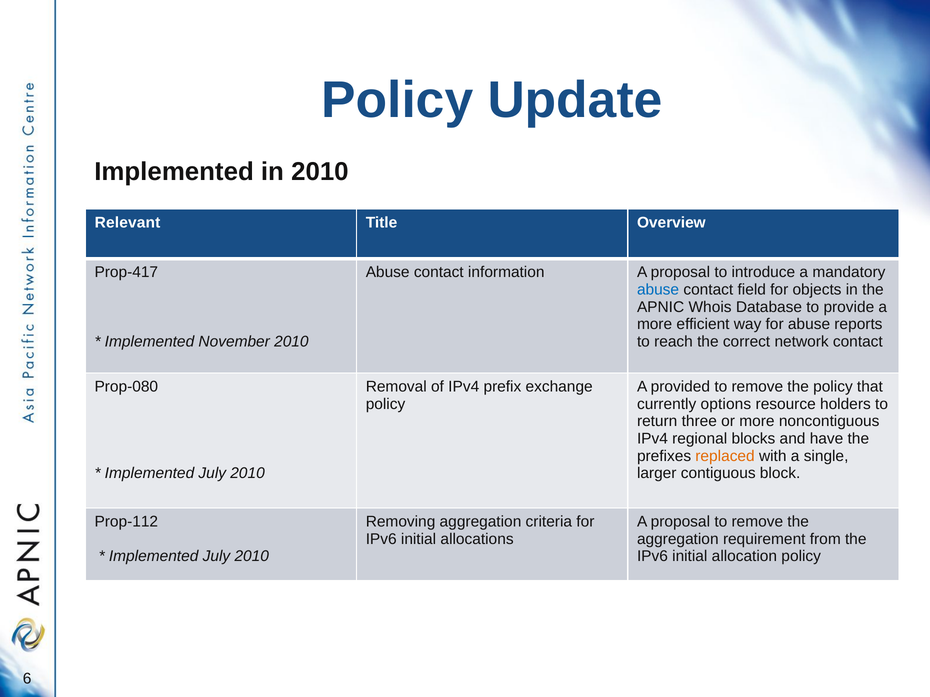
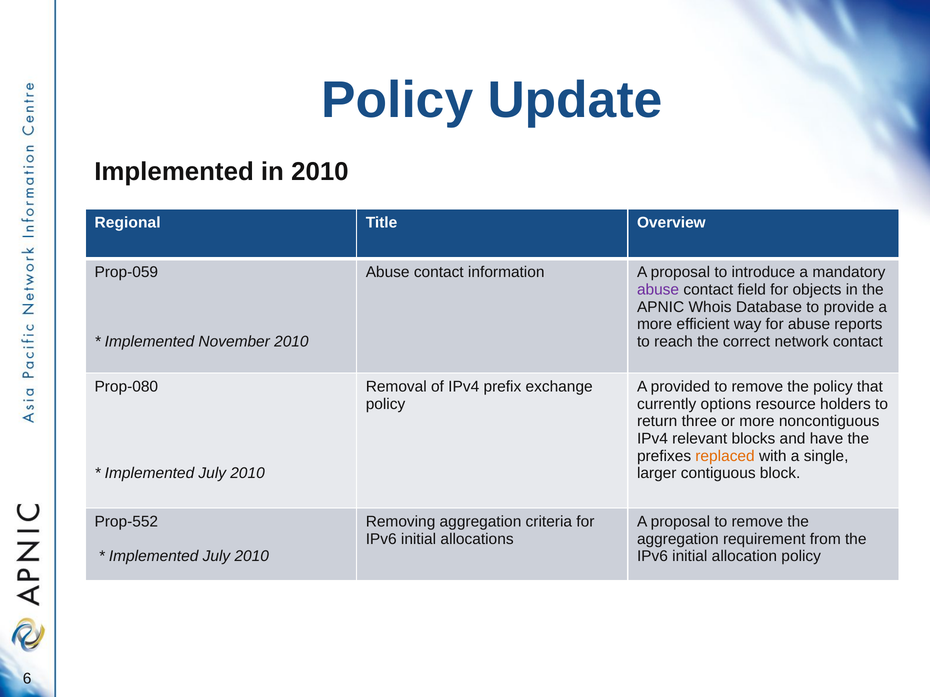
Relevant: Relevant -> Regional
Prop-417: Prop-417 -> Prop-059
abuse at (658, 290) colour: blue -> purple
regional: regional -> relevant
Prop-112: Prop-112 -> Prop-552
